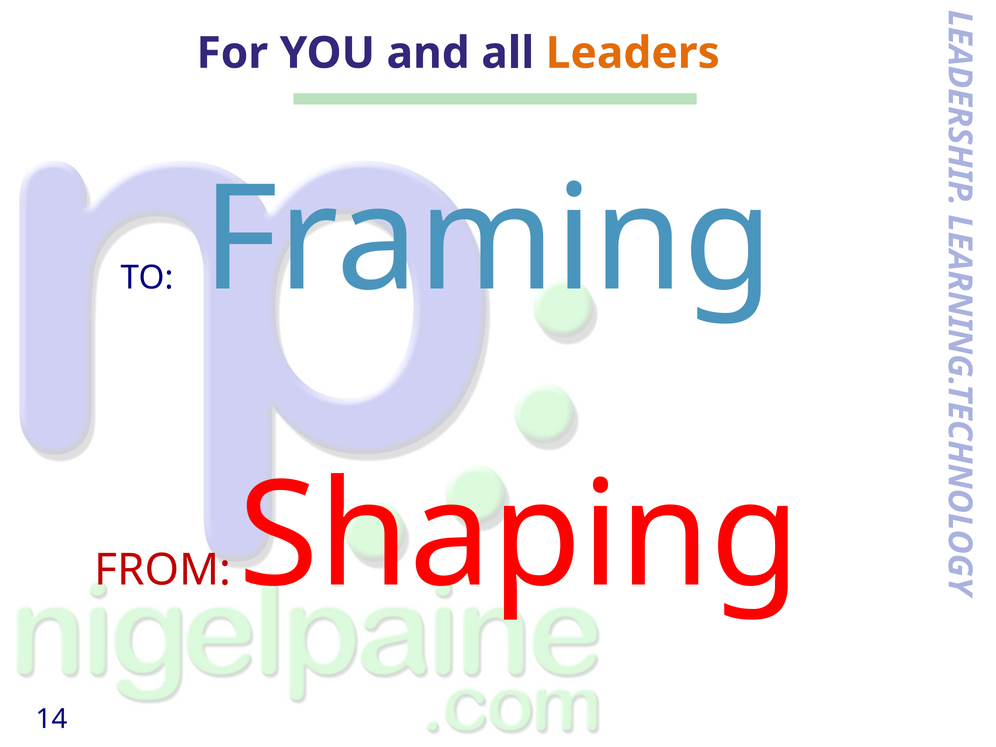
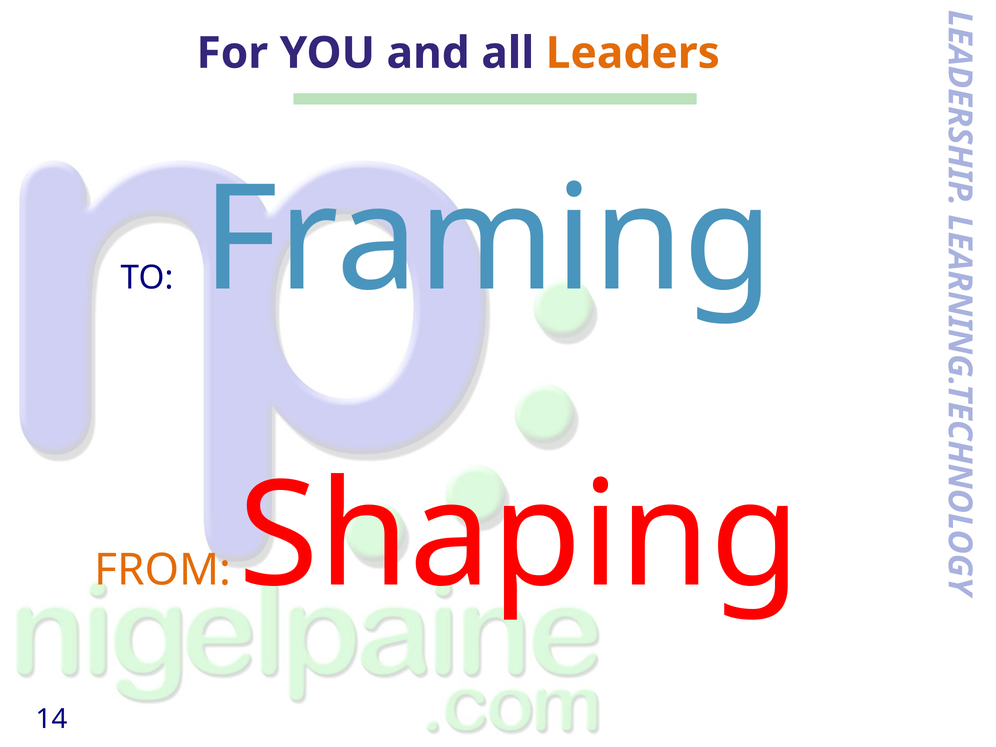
FROM colour: red -> orange
